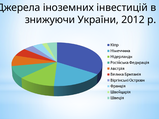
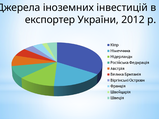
знижуючи: знижуючи -> експортер
